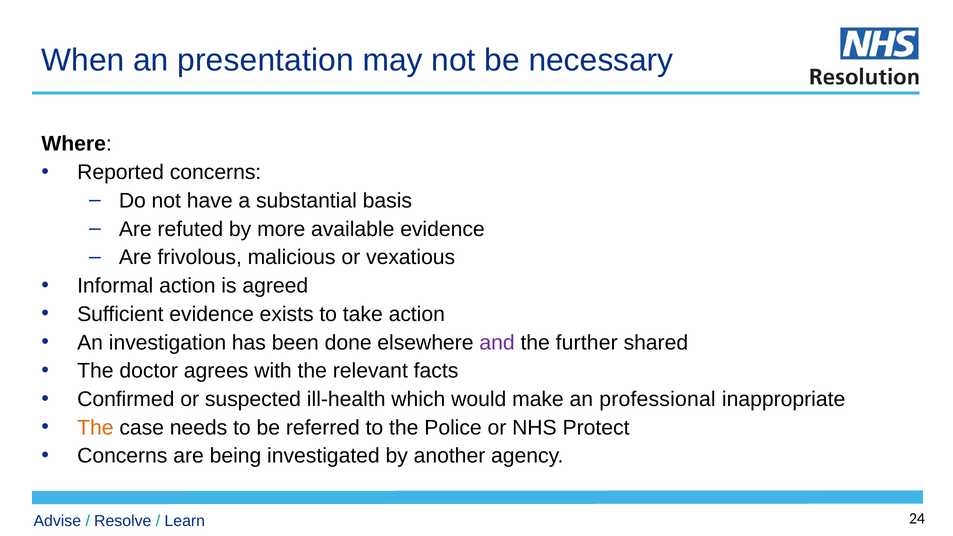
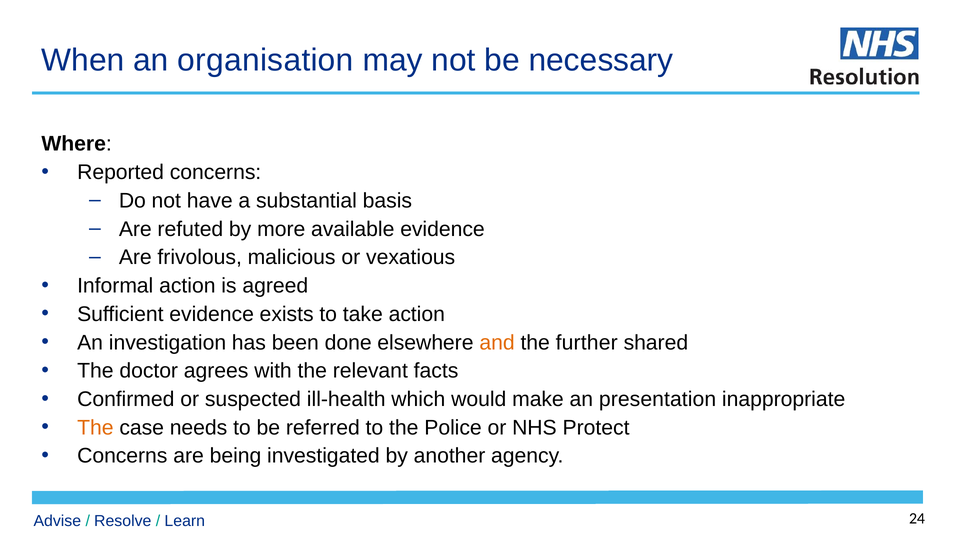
presentation: presentation -> organisation
and colour: purple -> orange
professional: professional -> presentation
